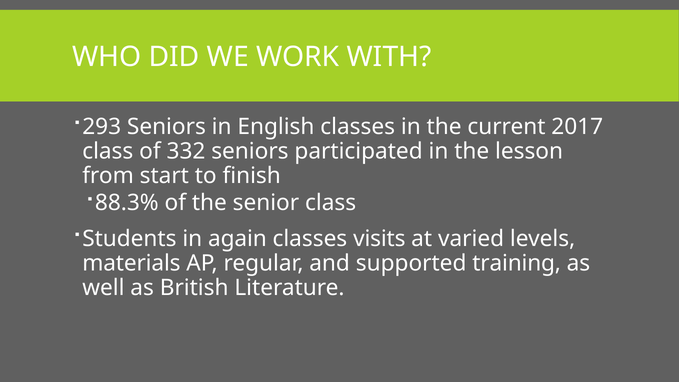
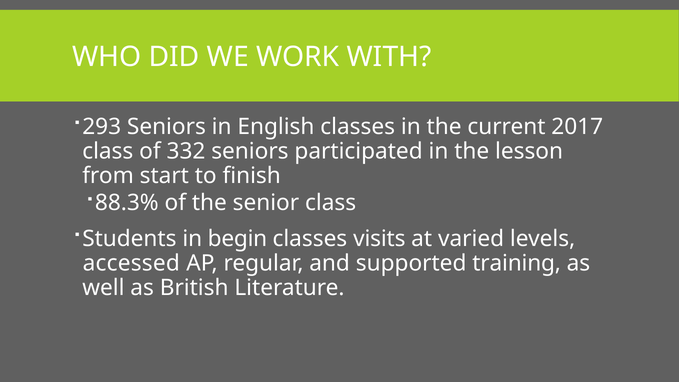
again: again -> begin
materials: materials -> accessed
